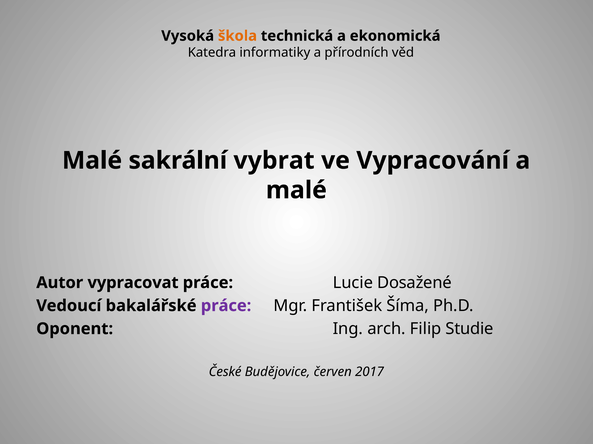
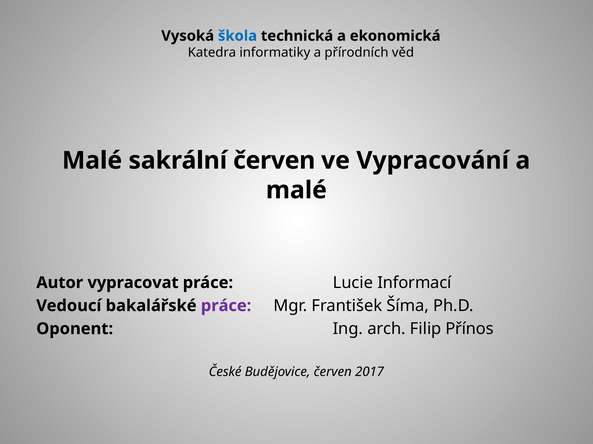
škola colour: orange -> blue
sakrální vybrat: vybrat -> červen
Dosažené: Dosažené -> Informací
Studie: Studie -> Přínos
